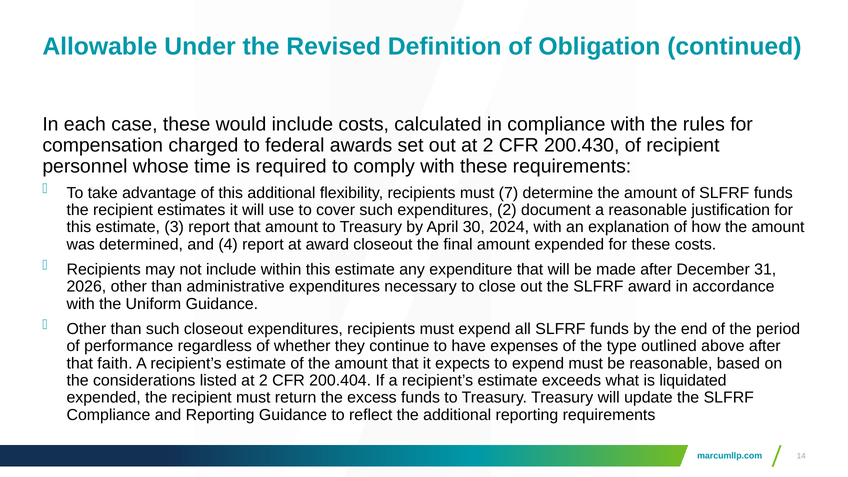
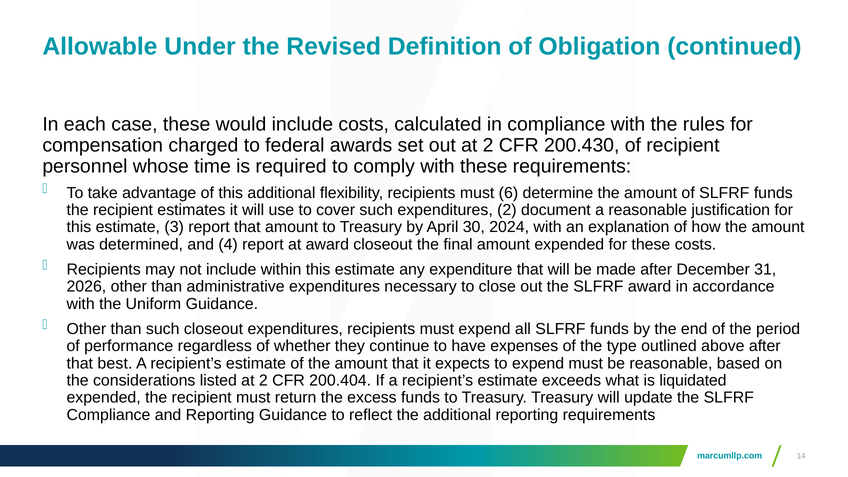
7: 7 -> 6
faith: faith -> best
